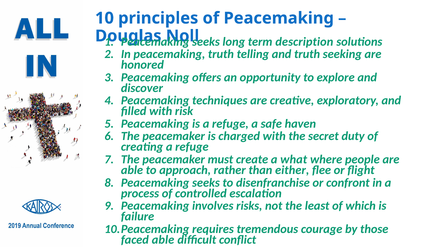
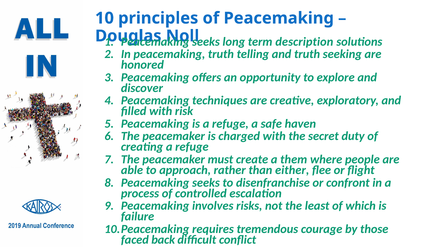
what: what -> them
faced able: able -> back
